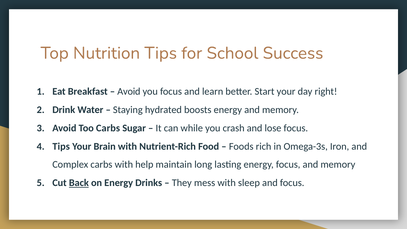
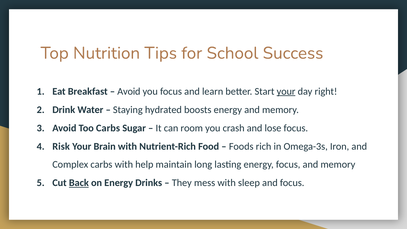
your at (286, 91) underline: none -> present
while: while -> room
Tips at (61, 146): Tips -> Risk
